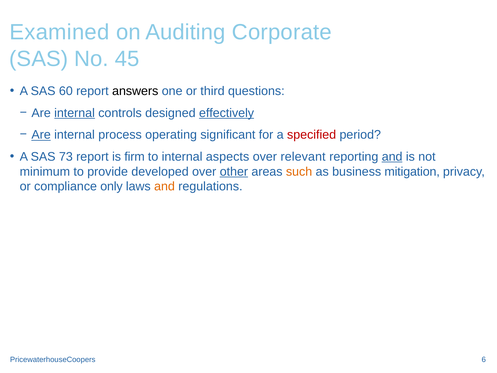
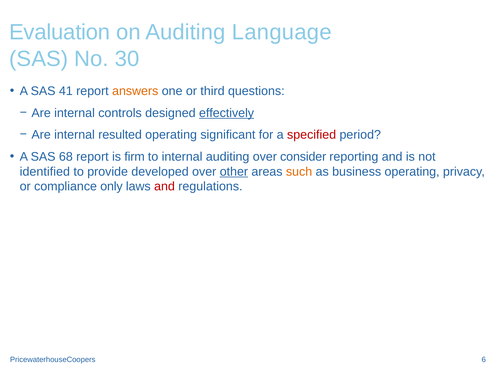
Examined: Examined -> Evaluation
Corporate: Corporate -> Language
45: 45 -> 30
60: 60 -> 41
answers colour: black -> orange
internal at (75, 113) underline: present -> none
Are at (41, 135) underline: present -> none
process: process -> resulted
73: 73 -> 68
internal aspects: aspects -> auditing
relevant: relevant -> consider
and at (392, 157) underline: present -> none
minimum: minimum -> identified
business mitigation: mitigation -> operating
and at (165, 186) colour: orange -> red
